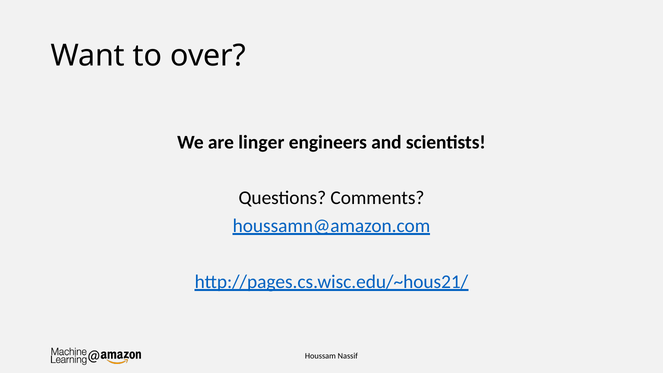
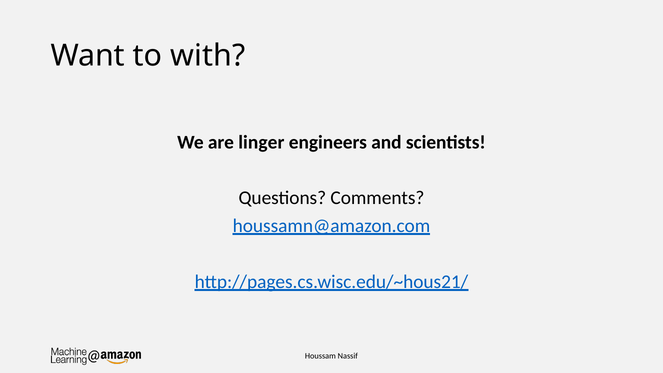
over: over -> with
